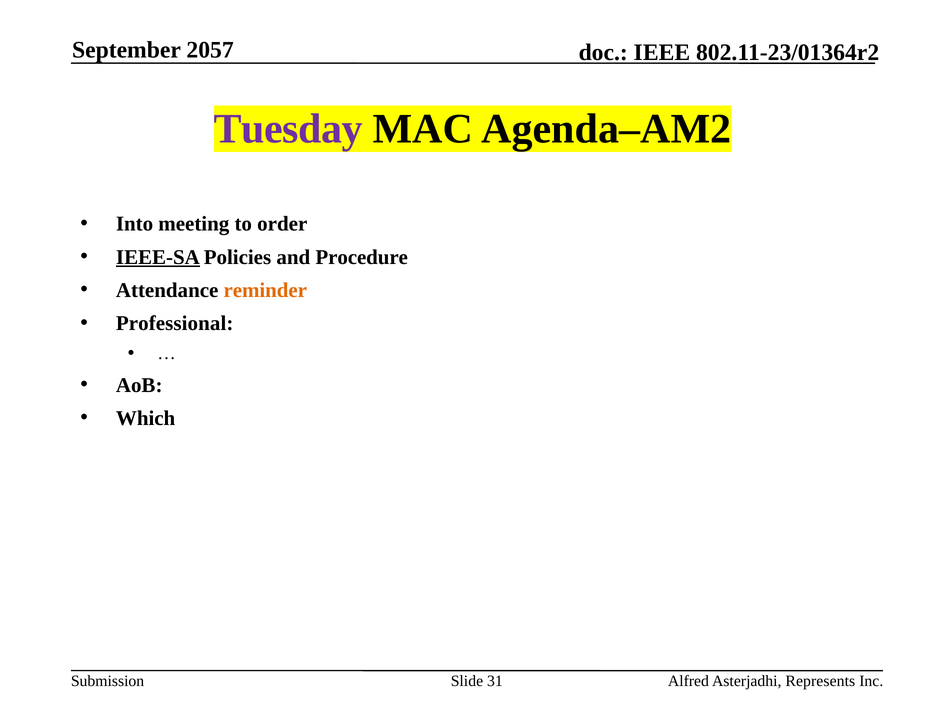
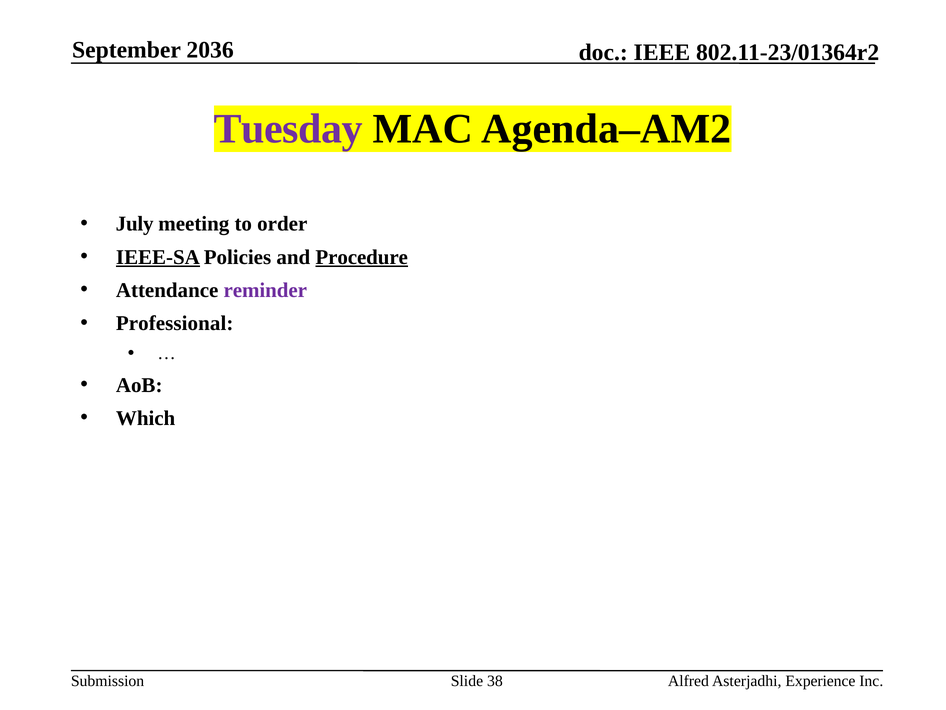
2057: 2057 -> 2036
Into: Into -> July
Procedure underline: none -> present
reminder colour: orange -> purple
31: 31 -> 38
Represents: Represents -> Experience
